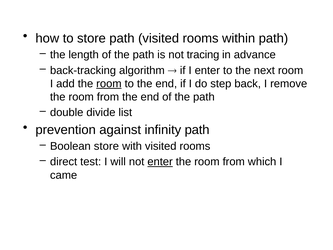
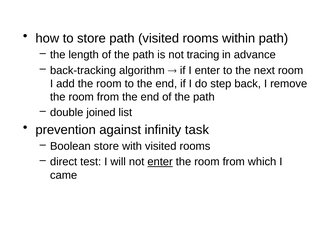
room at (109, 84) underline: present -> none
divide: divide -> joined
infinity path: path -> task
